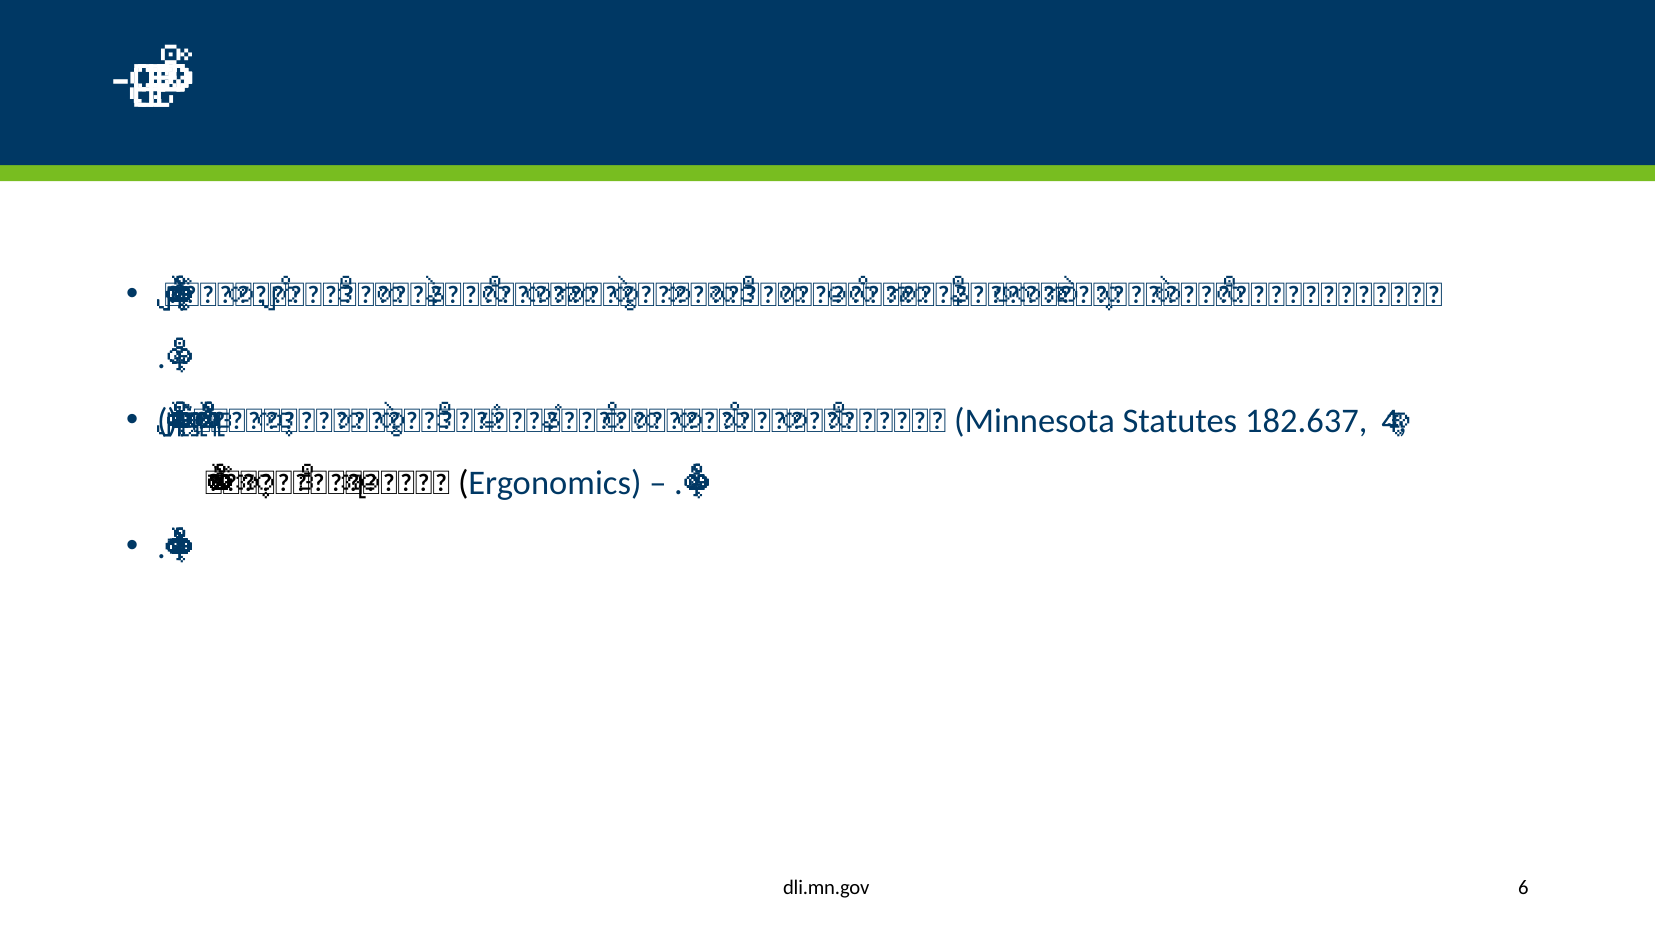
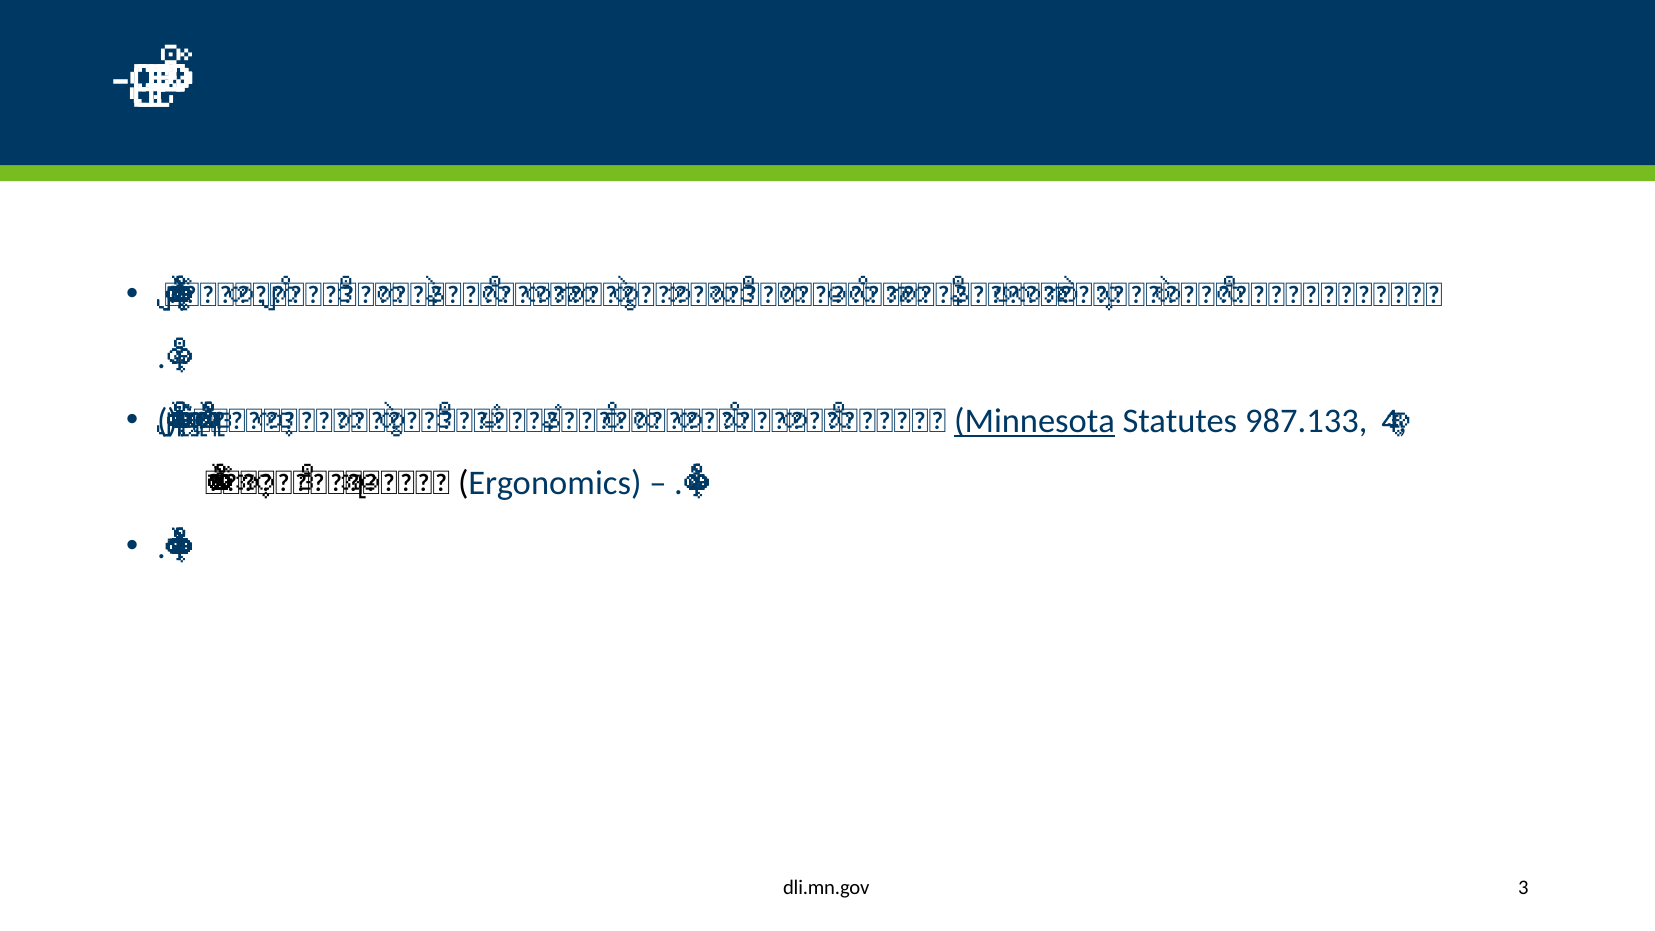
Minnesota underline: none -> present
182.637: 182.637 -> 987.133
6: 6 -> 3
